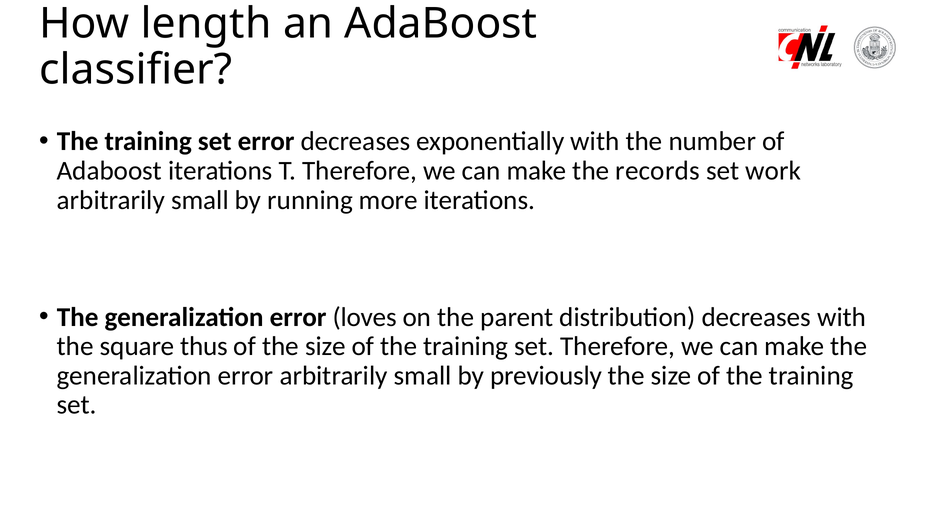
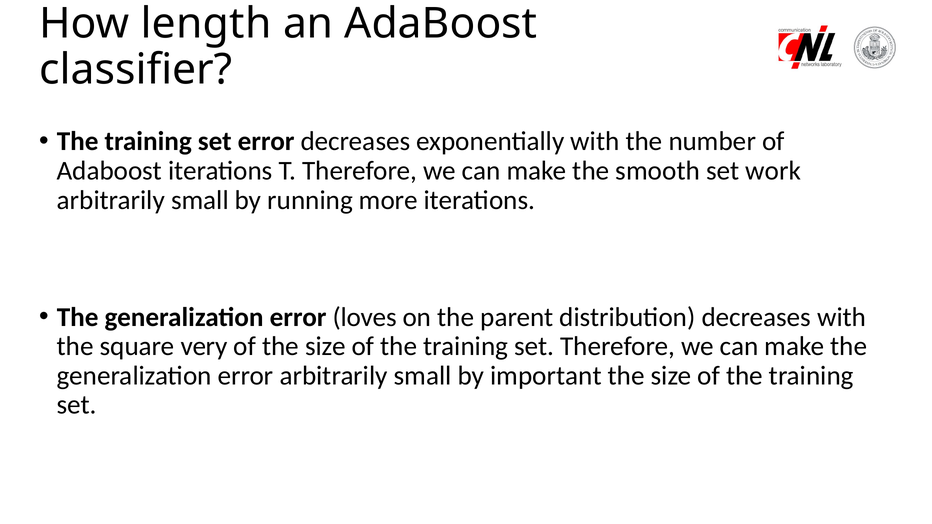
records: records -> smooth
thus: thus -> very
previously: previously -> important
